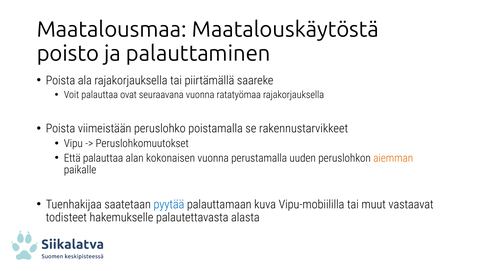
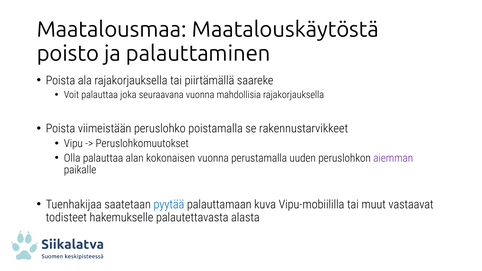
ovat: ovat -> joka
ratatyömaa: ratatyömaa -> mahdollisia
Että: Että -> Olla
aiemman colour: orange -> purple
